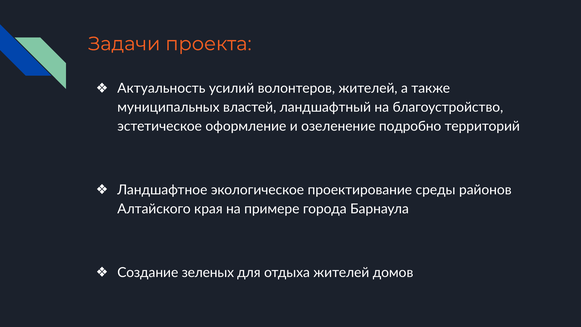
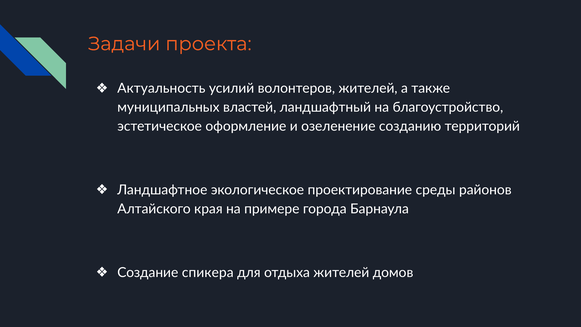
подробно: подробно -> созданию
зеленых: зеленых -> спикера
